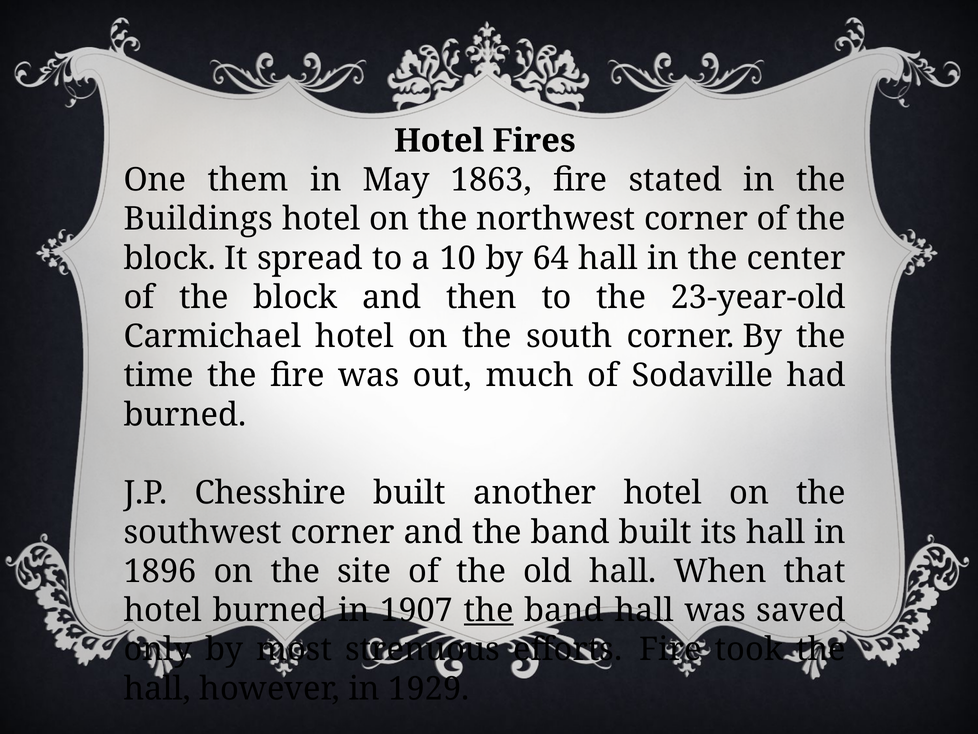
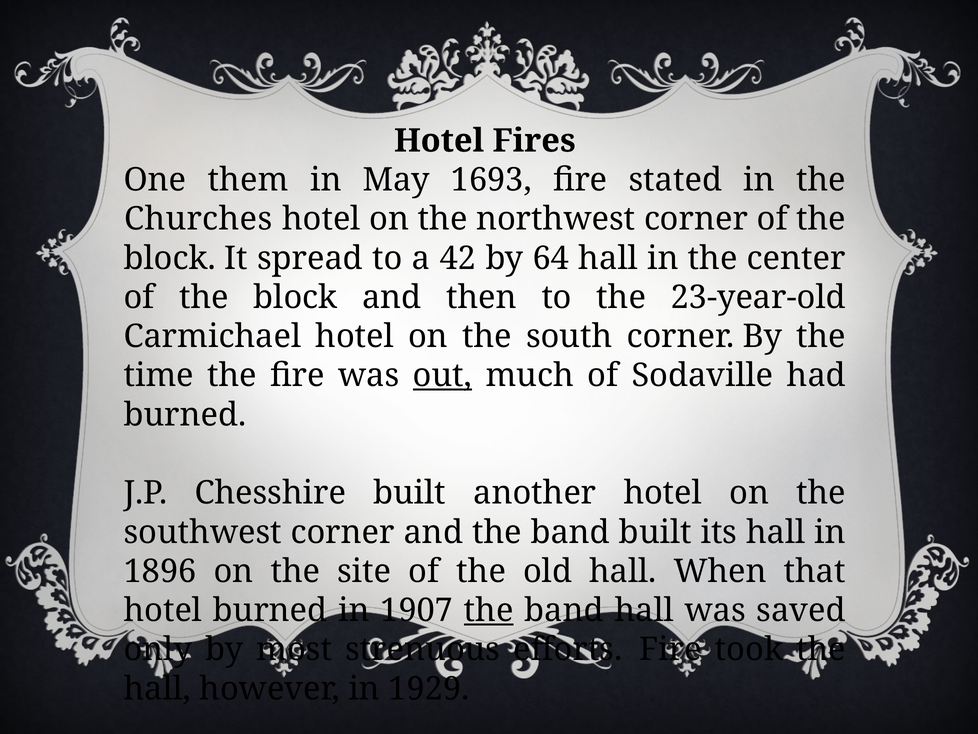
1863: 1863 -> 1693
Buildings: Buildings -> Churches
10: 10 -> 42
out underline: none -> present
